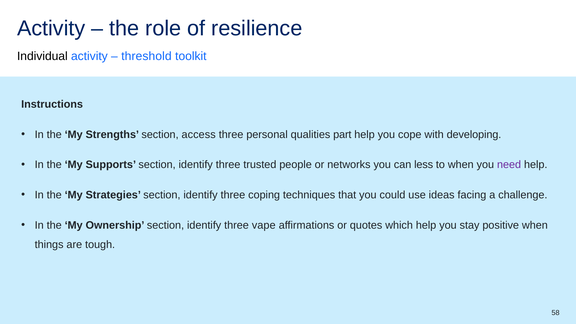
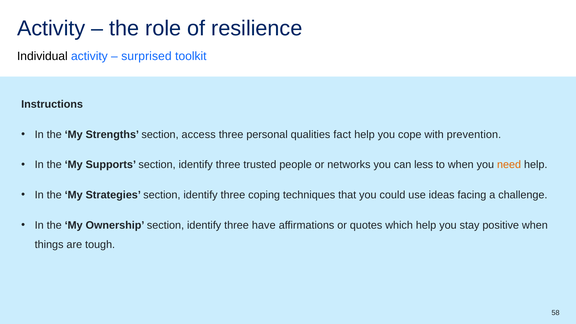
threshold: threshold -> surprised
part: part -> fact
developing: developing -> prevention
need colour: purple -> orange
vape: vape -> have
